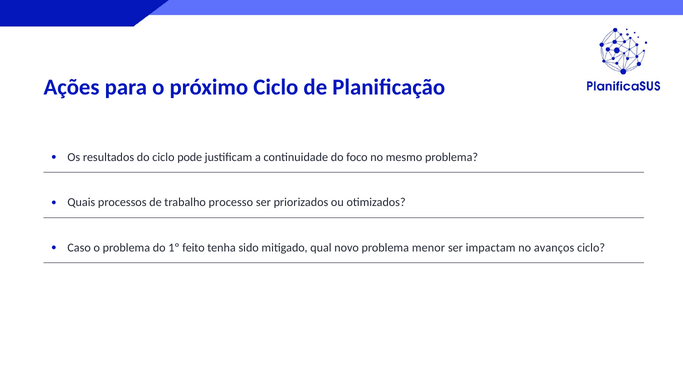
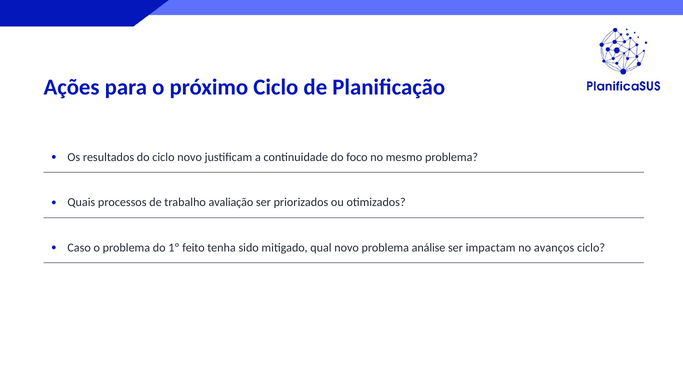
ciclo pode: pode -> novo
processo: processo -> avaliação
menor: menor -> análise
